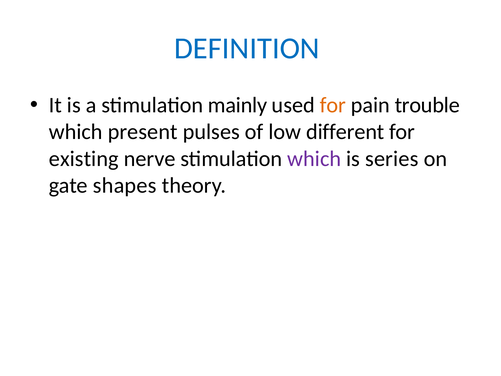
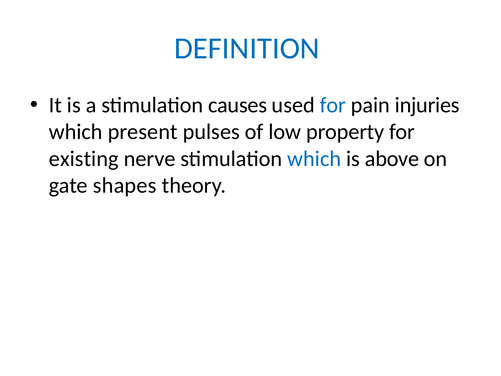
mainly: mainly -> causes
for at (333, 105) colour: orange -> blue
trouble: trouble -> injuries
different: different -> property
which at (314, 159) colour: purple -> blue
series: series -> above
